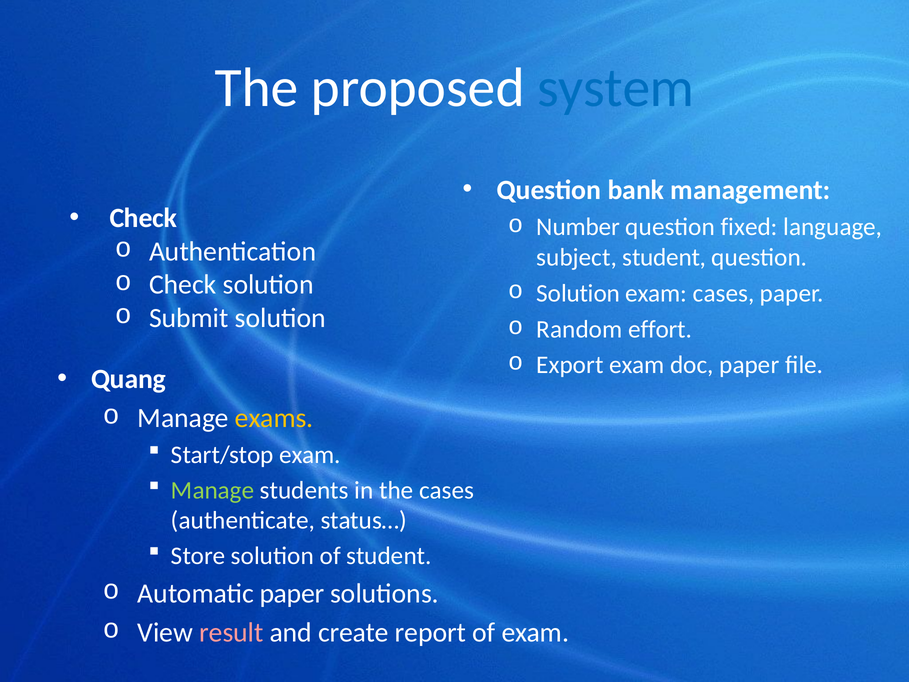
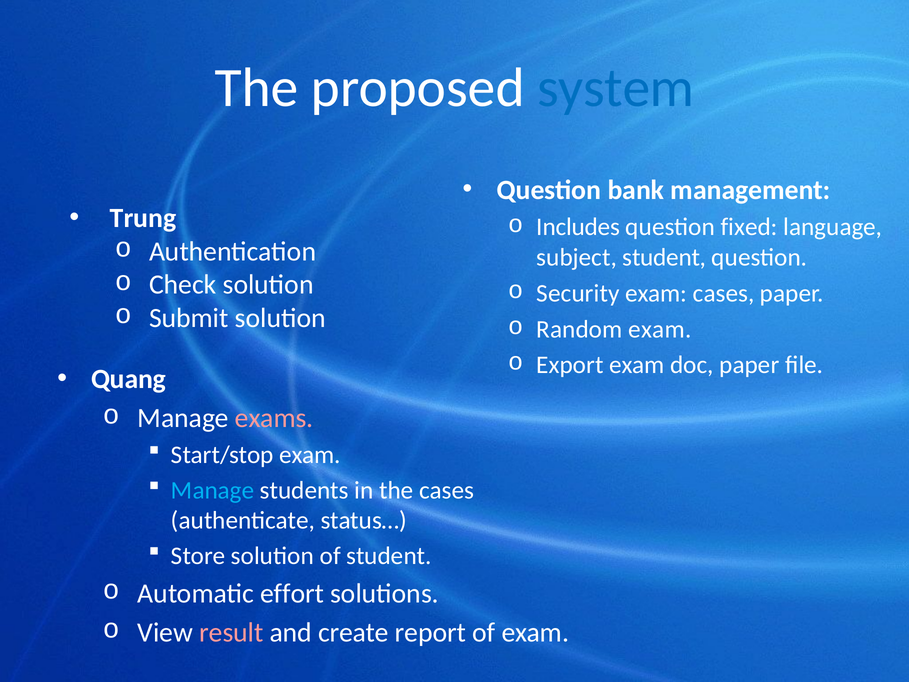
Check at (143, 218): Check -> Trung
Number: Number -> Includes
Solution at (578, 293): Solution -> Security
Random effort: effort -> exam
exams colour: yellow -> pink
Manage at (213, 490) colour: light green -> light blue
Automatic paper: paper -> effort
